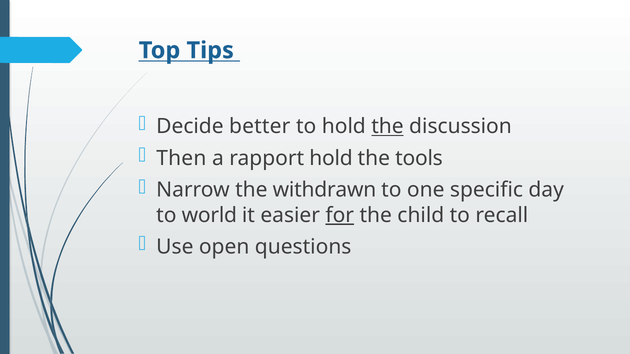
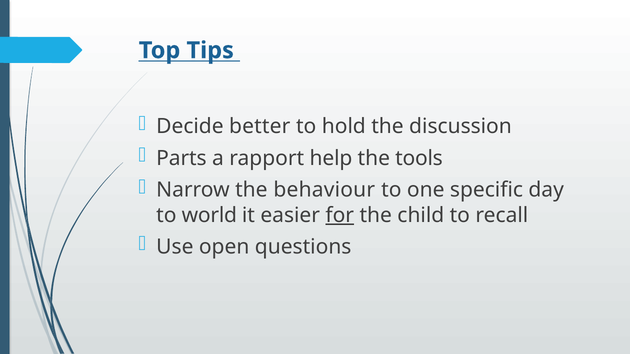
the at (387, 127) underline: present -> none
Then: Then -> Parts
rapport hold: hold -> help
withdrawn: withdrawn -> behaviour
